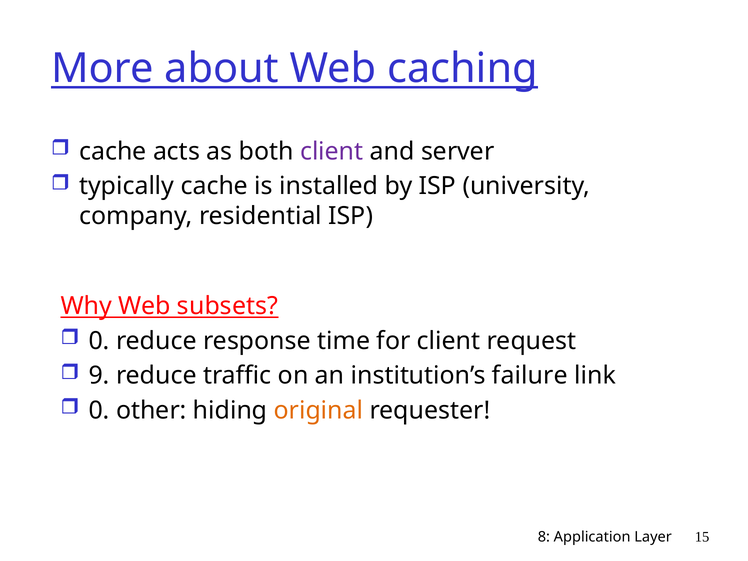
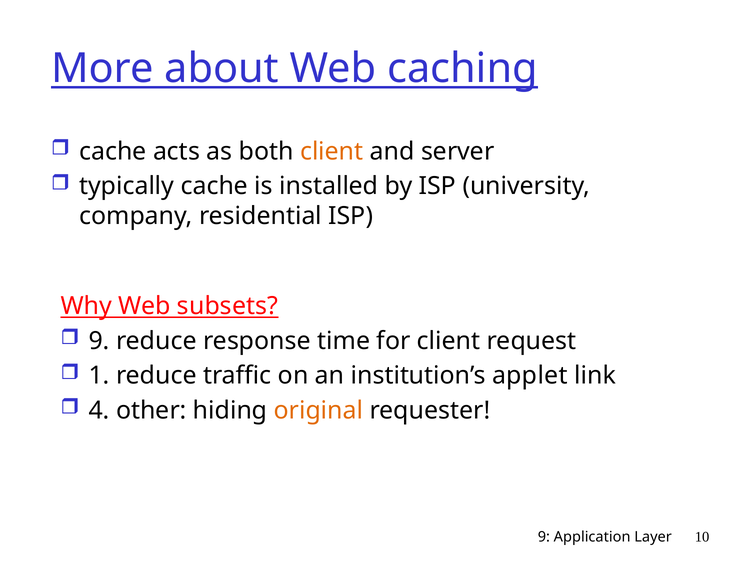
client at (332, 151) colour: purple -> orange
0 at (99, 341): 0 -> 9
9: 9 -> 1
failure: failure -> applet
0 at (99, 411): 0 -> 4
8 at (544, 537): 8 -> 9
15: 15 -> 10
